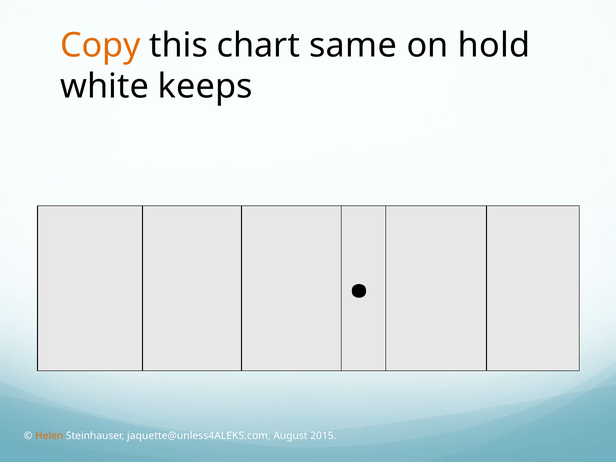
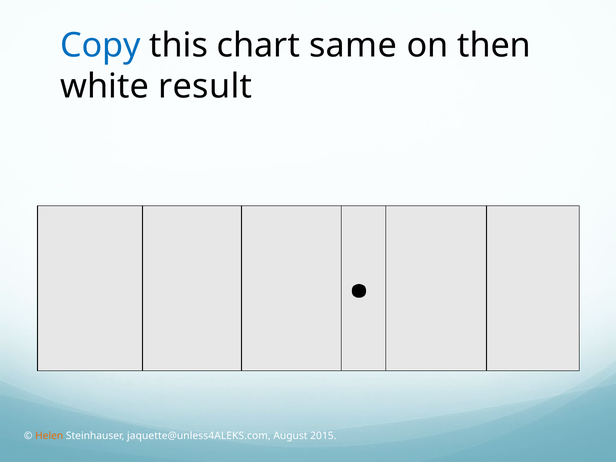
Copy colour: orange -> blue
hold: hold -> then
keeps: keeps -> result
